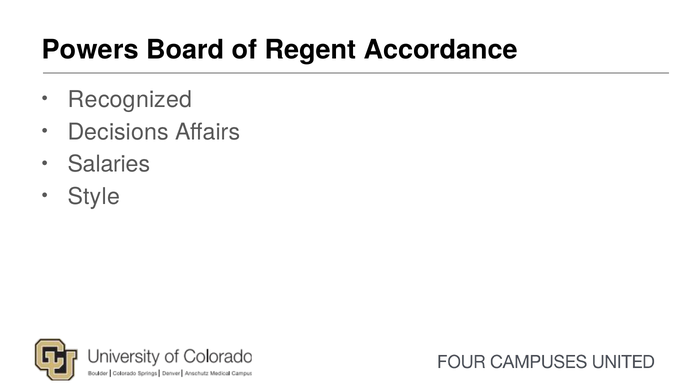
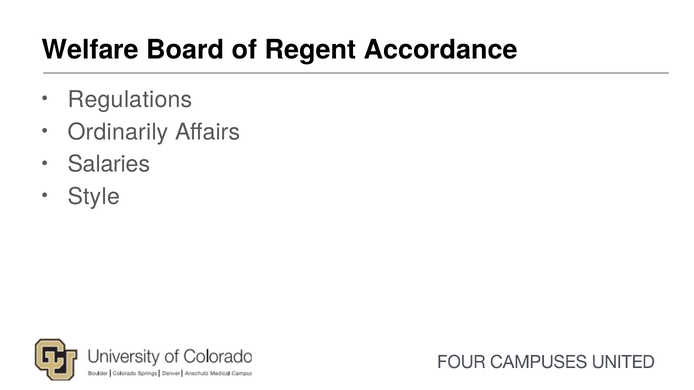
Powers: Powers -> Welfare
Recognized: Recognized -> Regulations
Decisions: Decisions -> Ordinarily
